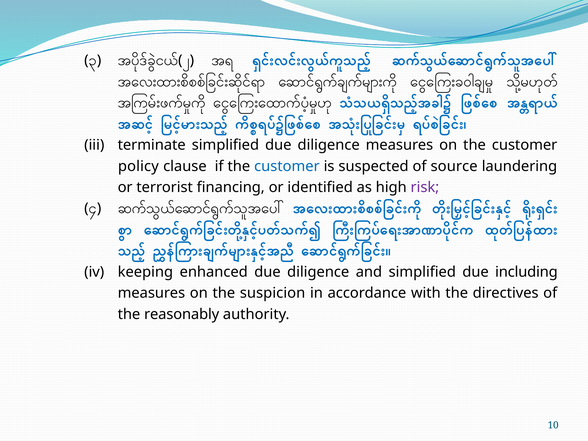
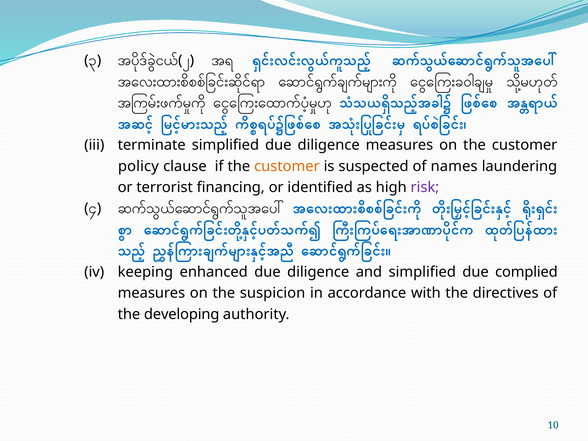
customer at (287, 166) colour: blue -> orange
source: source -> names
including: including -> complied
reasonably: reasonably -> developing
